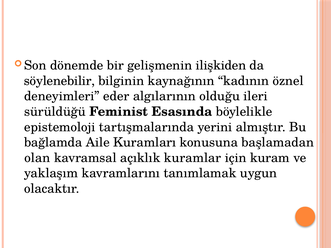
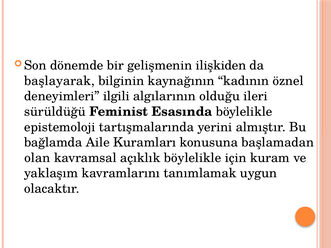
söylenebilir: söylenebilir -> başlayarak
eder: eder -> ilgili
açıklık kuramlar: kuramlar -> böylelikle
